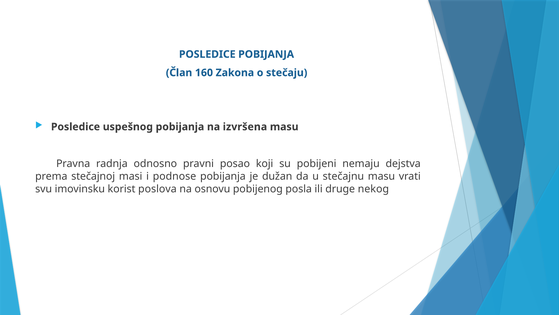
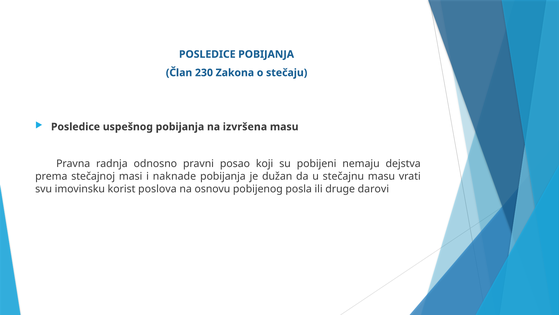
160: 160 -> 230
podnose: podnose -> naknade
nekog: nekog -> darovi
